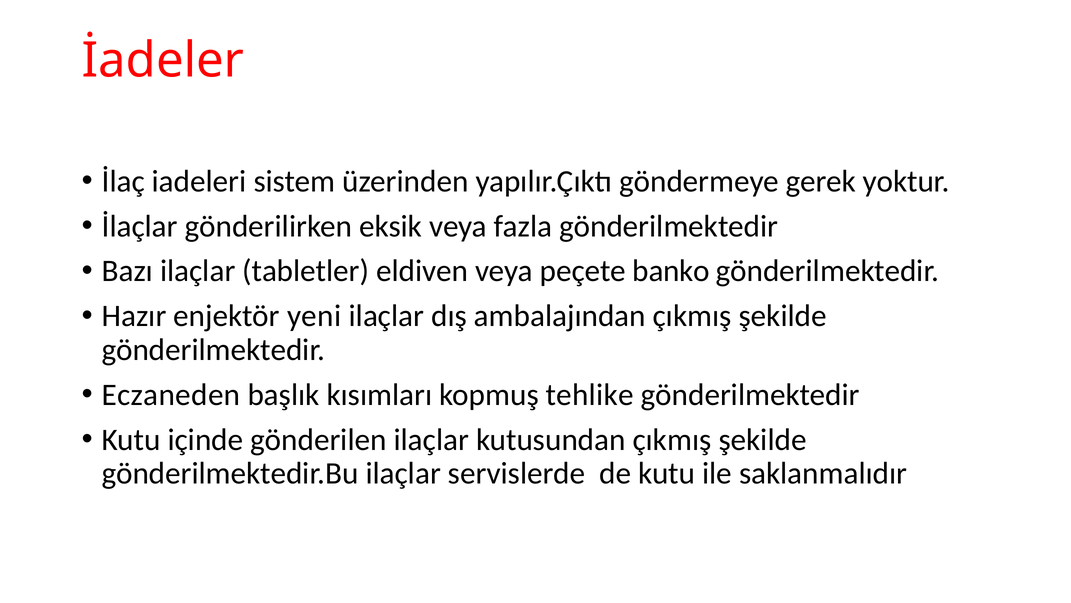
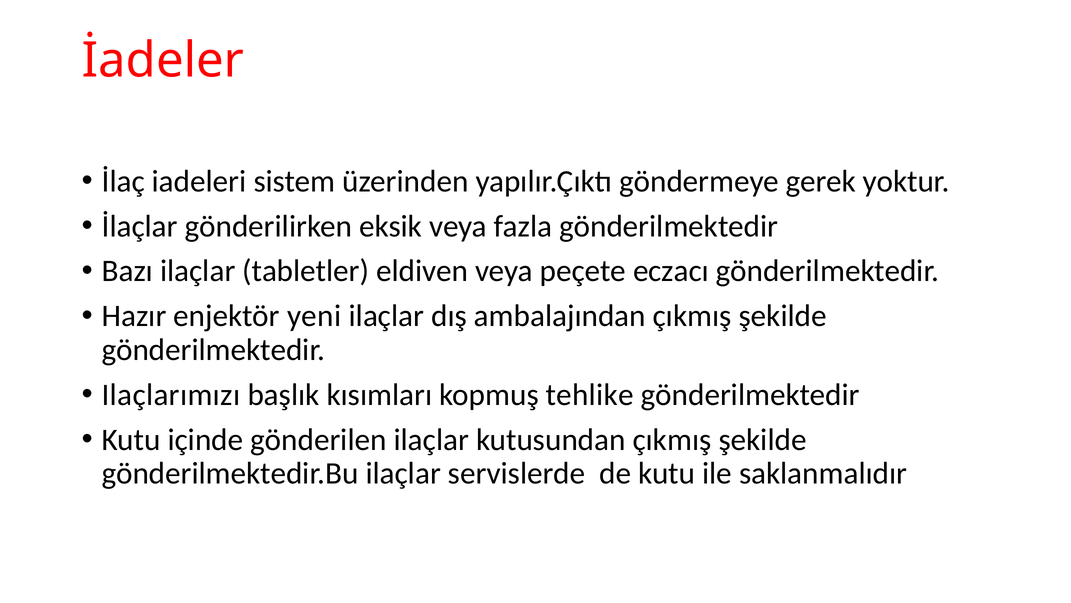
banko: banko -> eczacı
Eczaneden: Eczaneden -> Ilaçlarımızı
